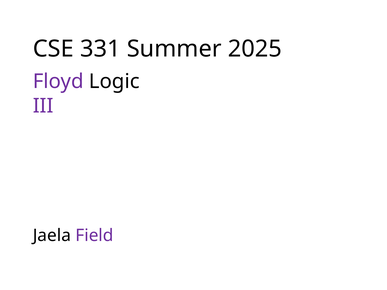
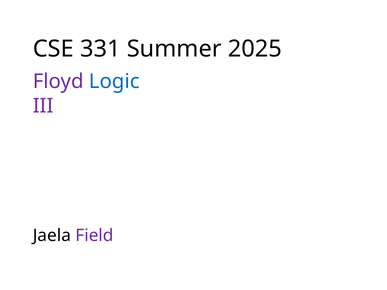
Logic colour: black -> blue
